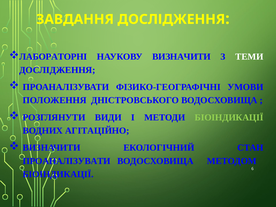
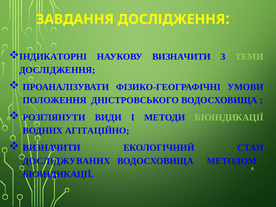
ЛАБОРАТОРНІ: ЛАБОРАТОРНІ -> ІНДИКАТОРНІ
ТЕМИ colour: white -> light green
ПРОАНАЛІЗУВАТИ at (67, 161): ПРОАНАЛІЗУВАТИ -> ДОСЛІДЖУВАНИХ
